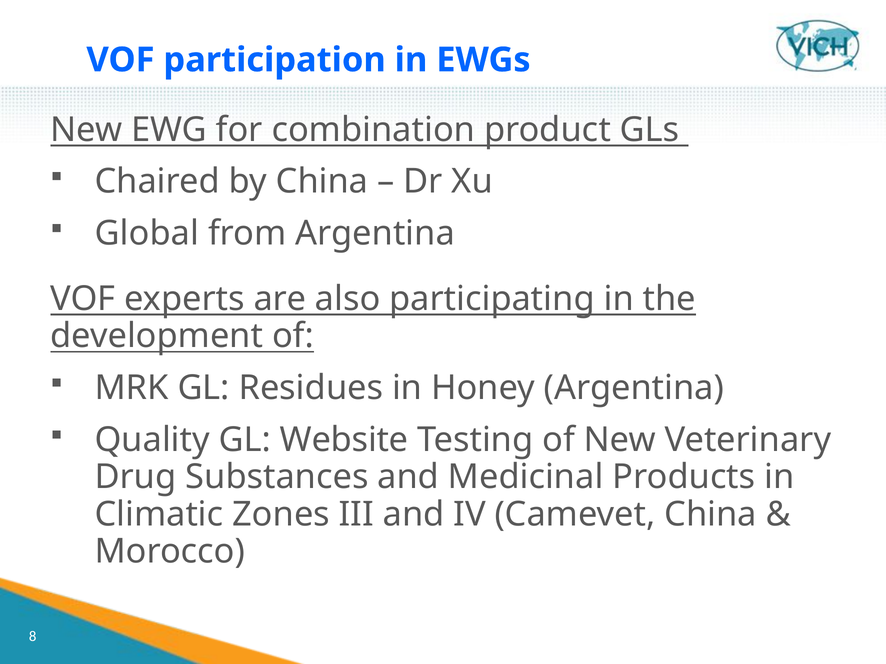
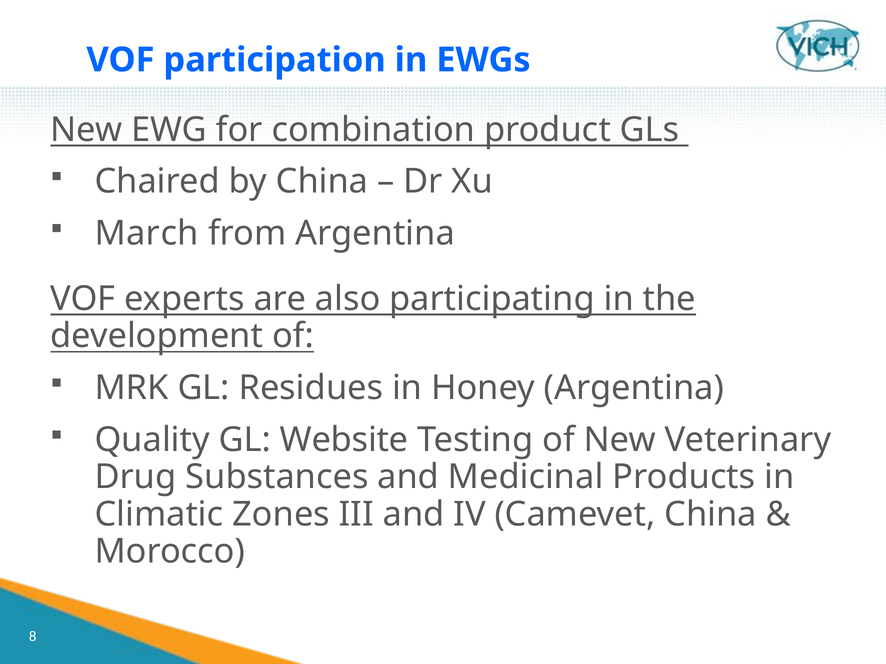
Global: Global -> March
